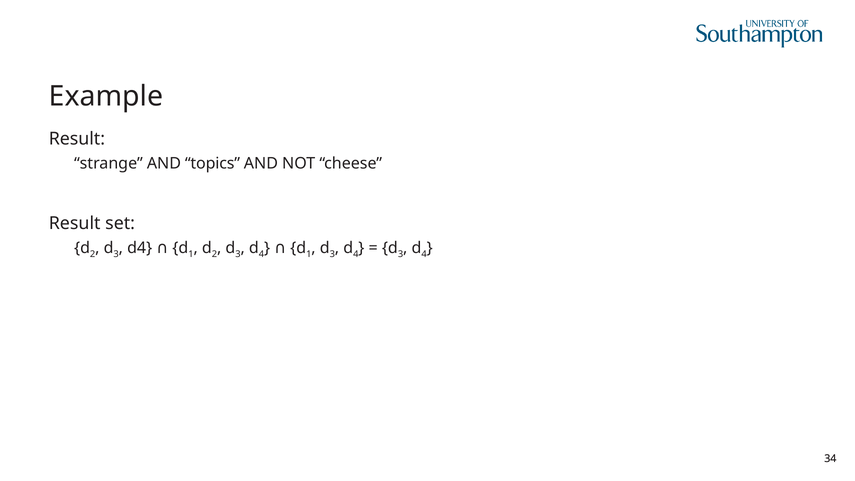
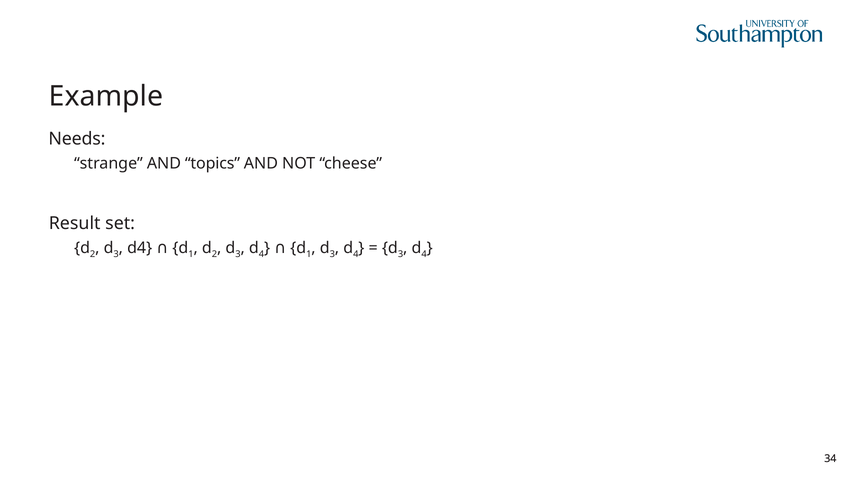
Result at (77, 139): Result -> Needs
